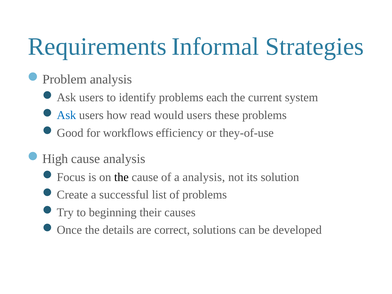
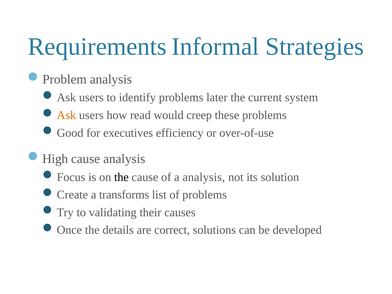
each: each -> later
Ask at (66, 115) colour: blue -> orange
would users: users -> creep
workflows: workflows -> executives
they-of-use: they-of-use -> over-of-use
successful: successful -> transforms
beginning: beginning -> validating
